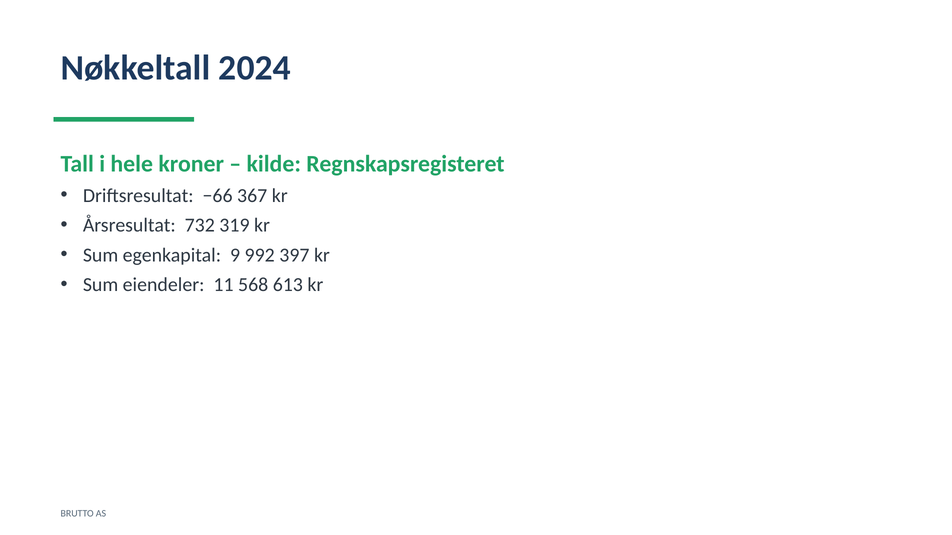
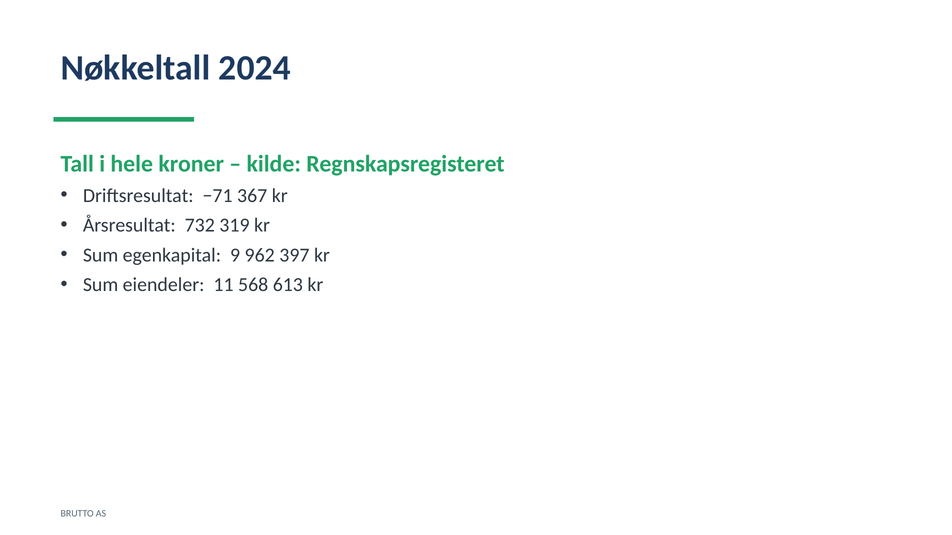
−66: −66 -> −71
992: 992 -> 962
